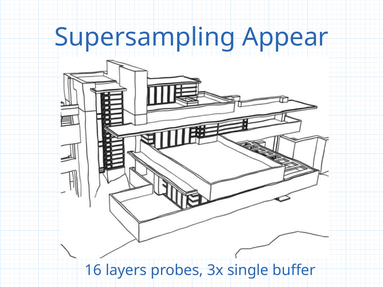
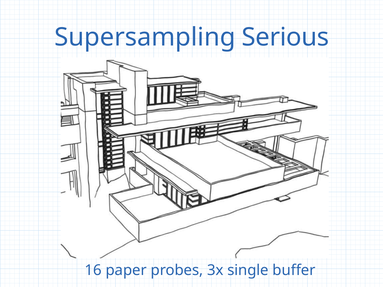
Appear: Appear -> Serious
layers: layers -> paper
